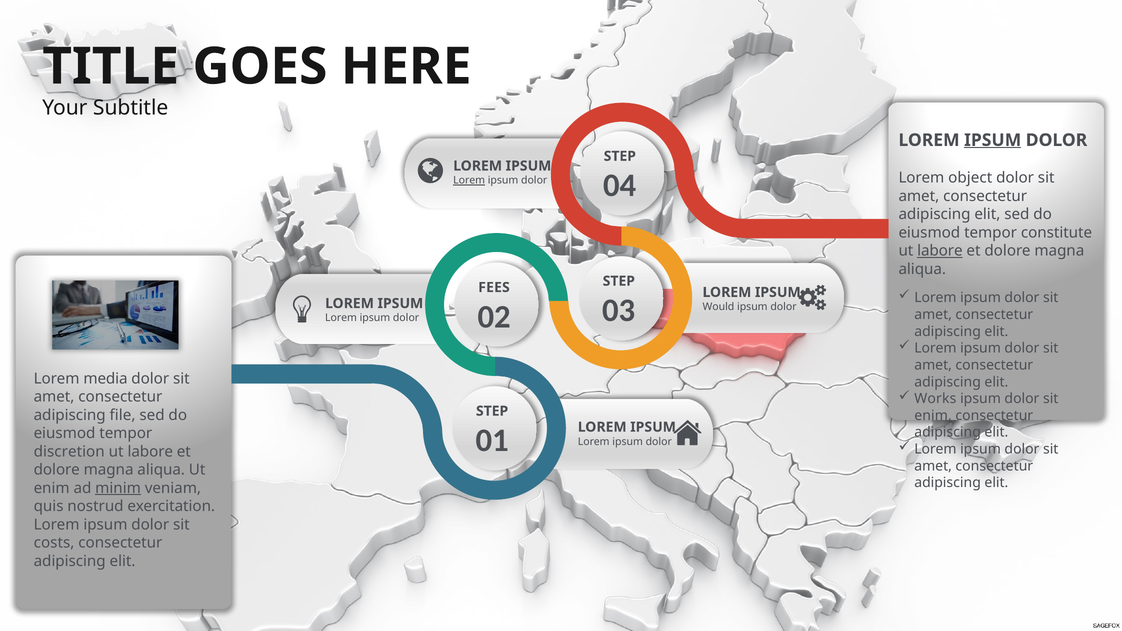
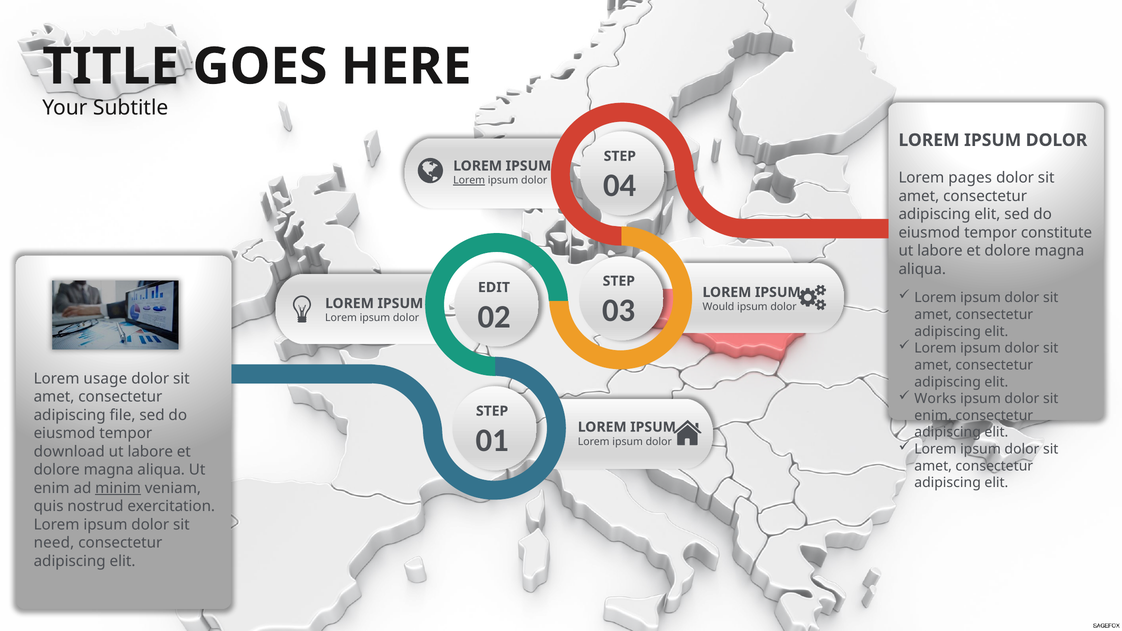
IPSUM at (993, 140) underline: present -> none
object: object -> pages
labore at (940, 251) underline: present -> none
FEES: FEES -> EDIT
media: media -> usage
discretion: discretion -> download
costs: costs -> need
